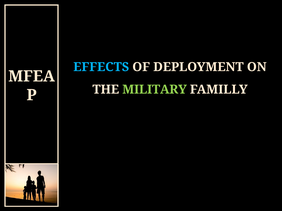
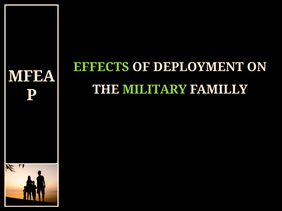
EFFECTS colour: light blue -> light green
